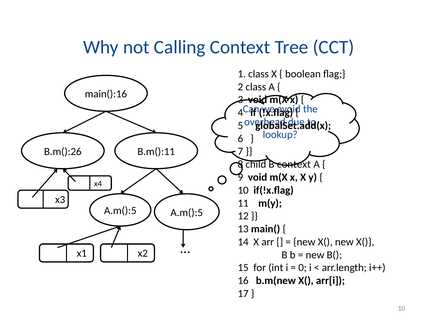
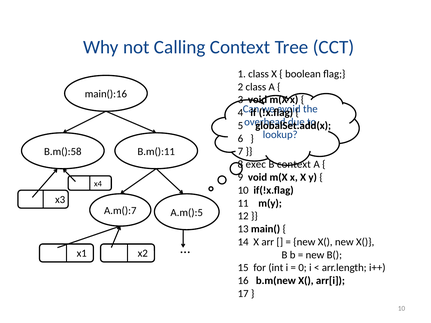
B.m():26: B.m():26 -> B.m():58
child: child -> exec
A.m():5 at (120, 211): A.m():5 -> A.m():7
